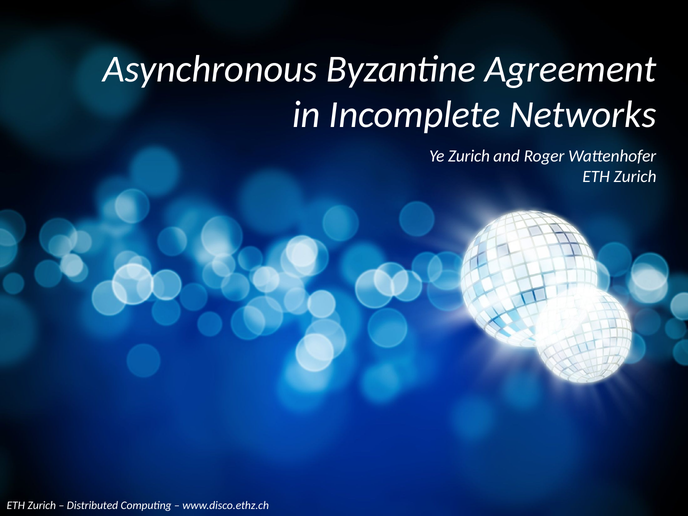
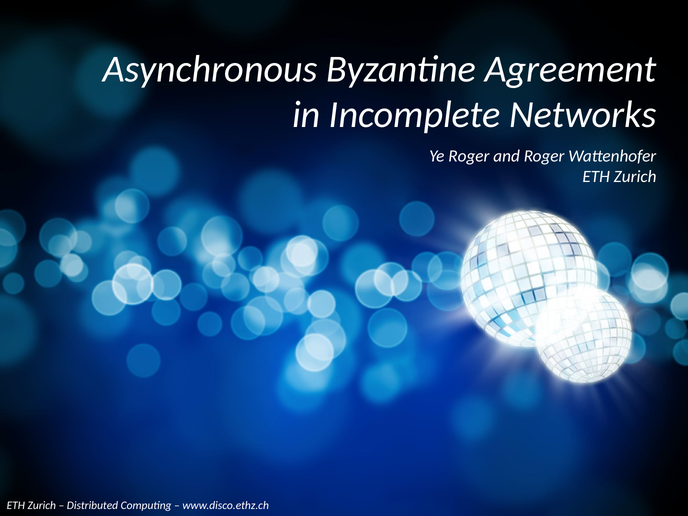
Ye Zurich: Zurich -> Roger
